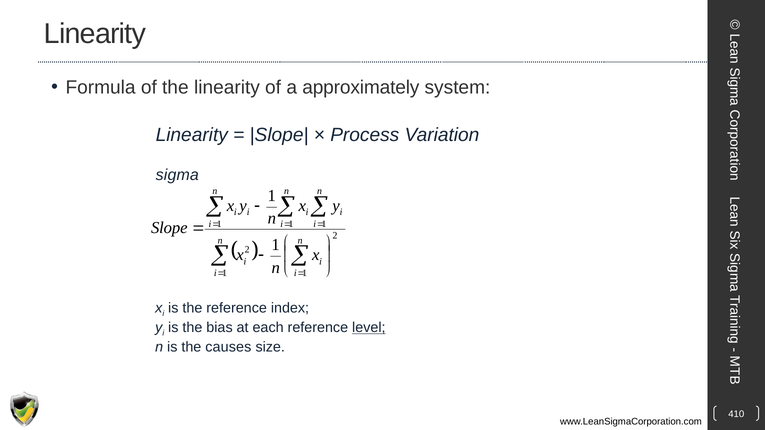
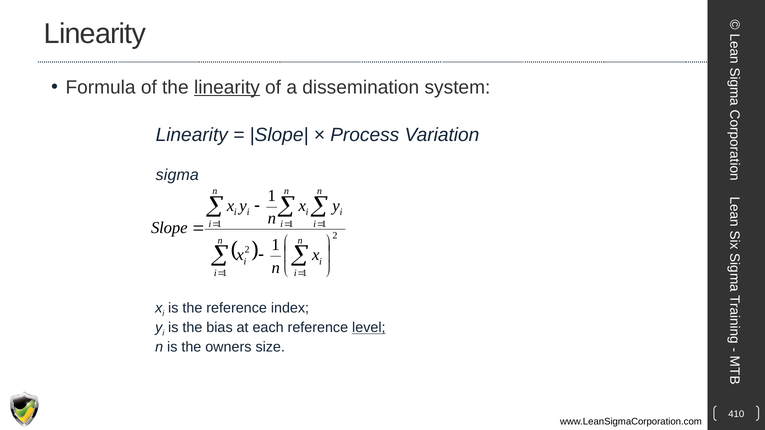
linearity at (227, 87) underline: none -> present
approximately: approximately -> dissemination
causes: causes -> owners
